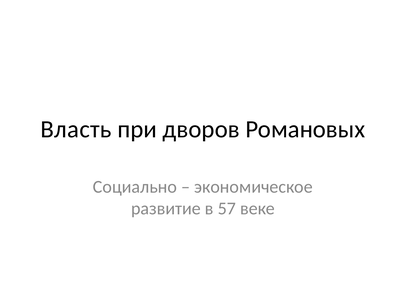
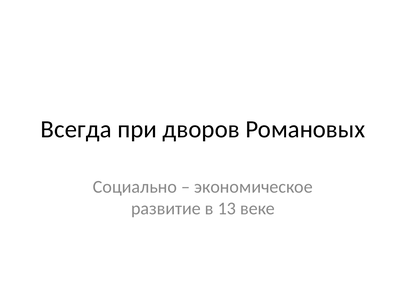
Власть: Власть -> Всегда
57: 57 -> 13
